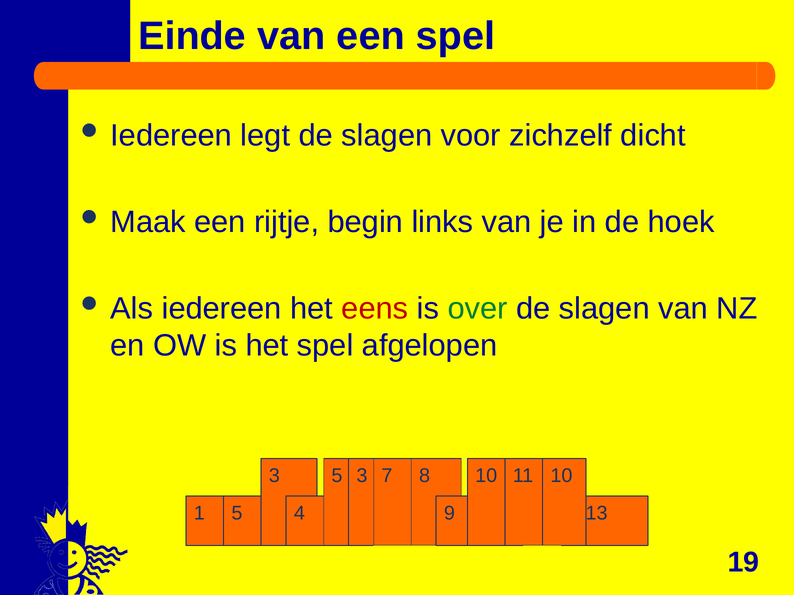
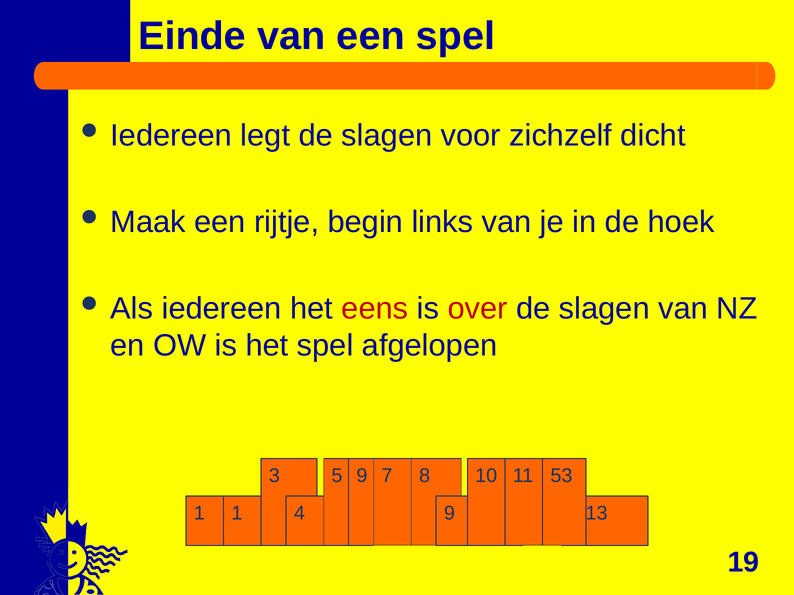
over colour: green -> red
3 at (362, 476): 3 -> 9
11 10: 10 -> 53
1 5: 5 -> 1
